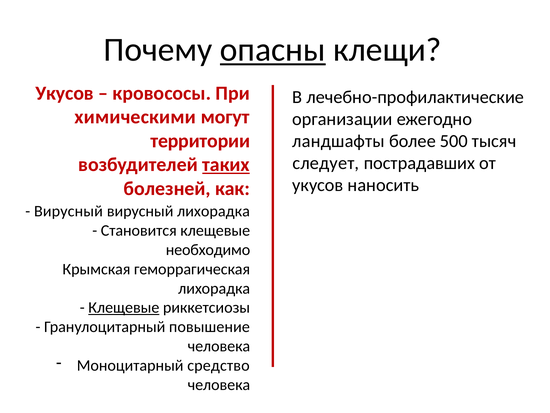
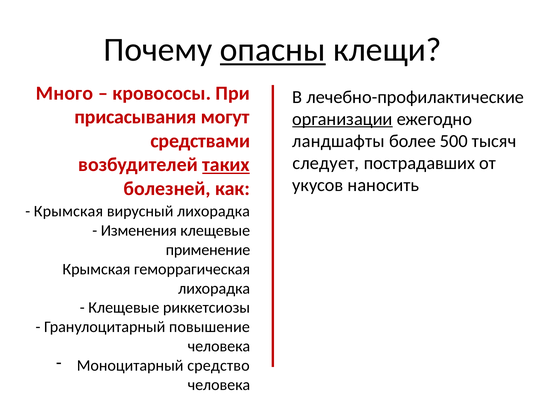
Укусов at (65, 93): Укусов -> Много
химическими: химическими -> присасывания
организации underline: none -> present
территории: территории -> средствами
Вирусный at (68, 211): Вирусный -> Крымская
Становится: Становится -> Изменения
необходимо: необходимо -> применение
Клещевые at (124, 307) underline: present -> none
